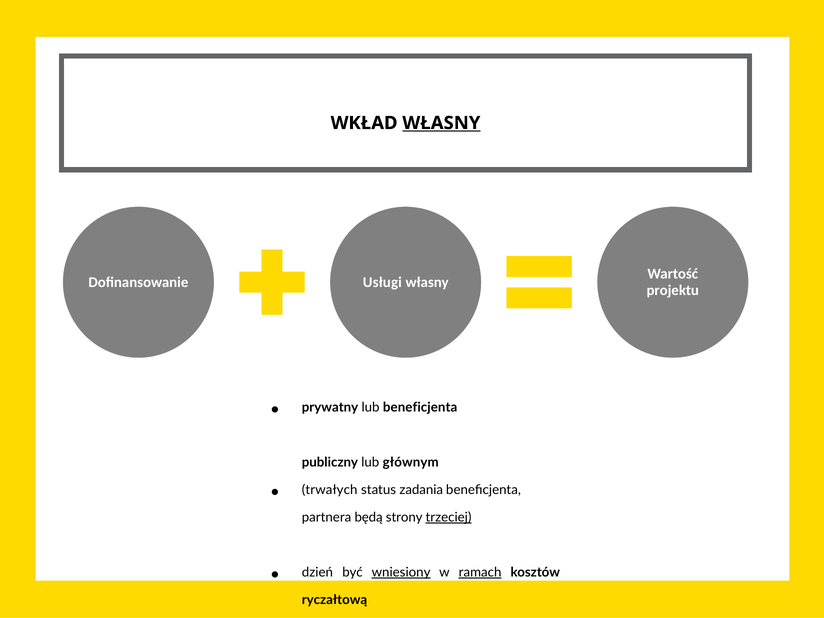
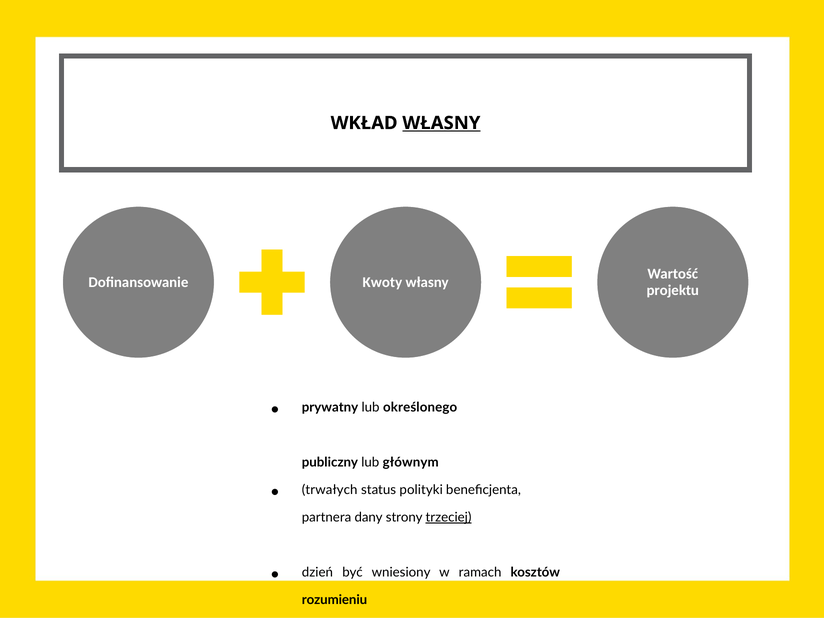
Usługi: Usługi -> Kwoty
lub beneficjenta: beneficjenta -> określonego
zadania: zadania -> polityki
będą: będą -> dany
wniesiony underline: present -> none
ramach underline: present -> none
ryczałtową: ryczałtową -> rozumieniu
